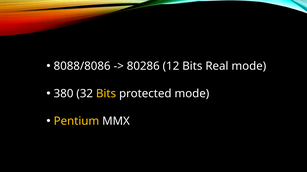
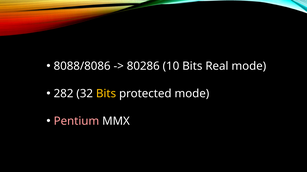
12: 12 -> 10
380: 380 -> 282
Pentium colour: yellow -> pink
